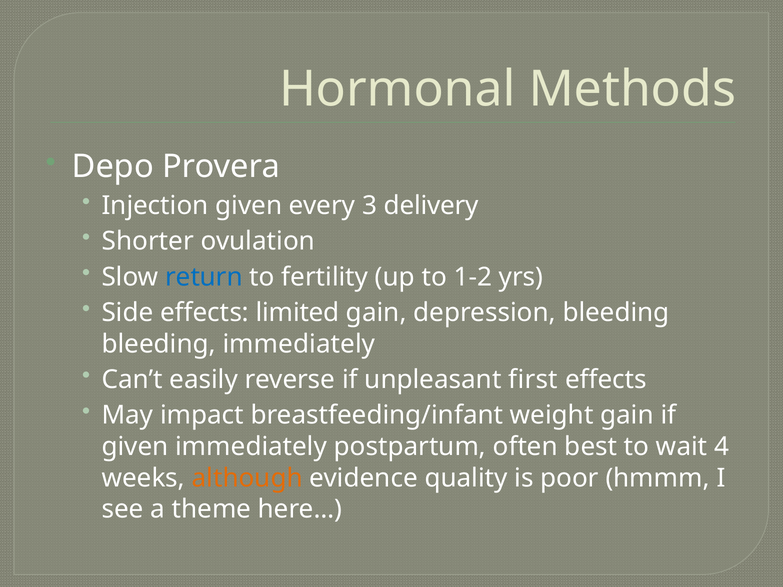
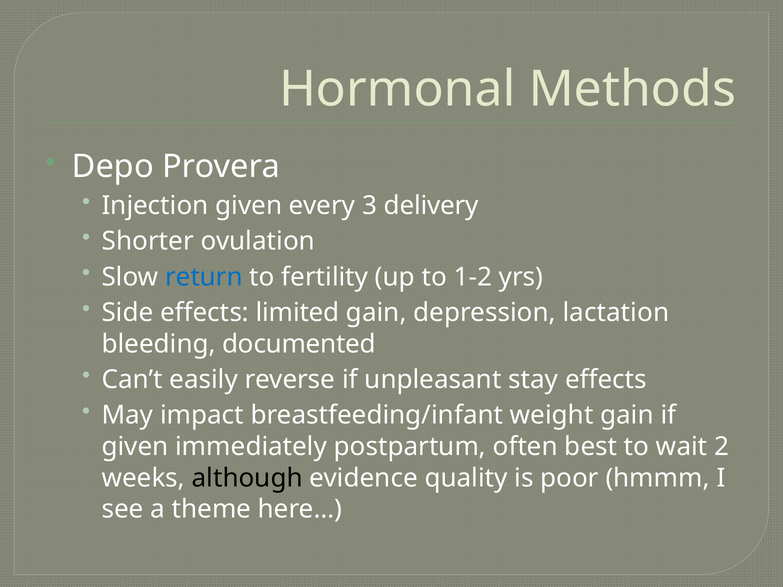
depression bleeding: bleeding -> lactation
bleeding immediately: immediately -> documented
first: first -> stay
4: 4 -> 2
although colour: orange -> black
